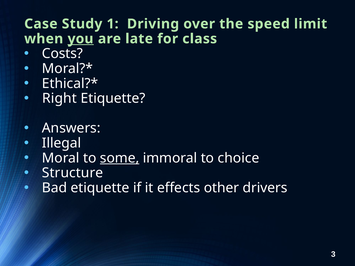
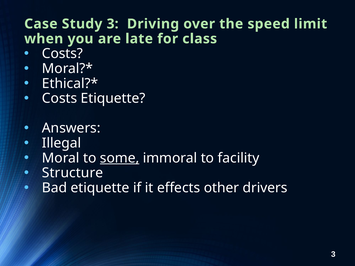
Study 1: 1 -> 3
you underline: present -> none
Right at (59, 98): Right -> Costs
choice: choice -> facility
